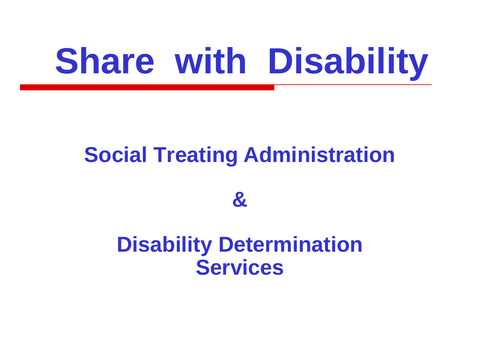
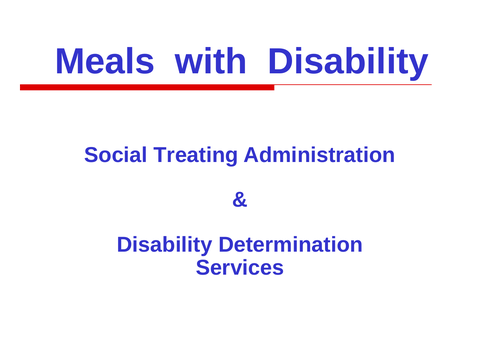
Share: Share -> Meals
